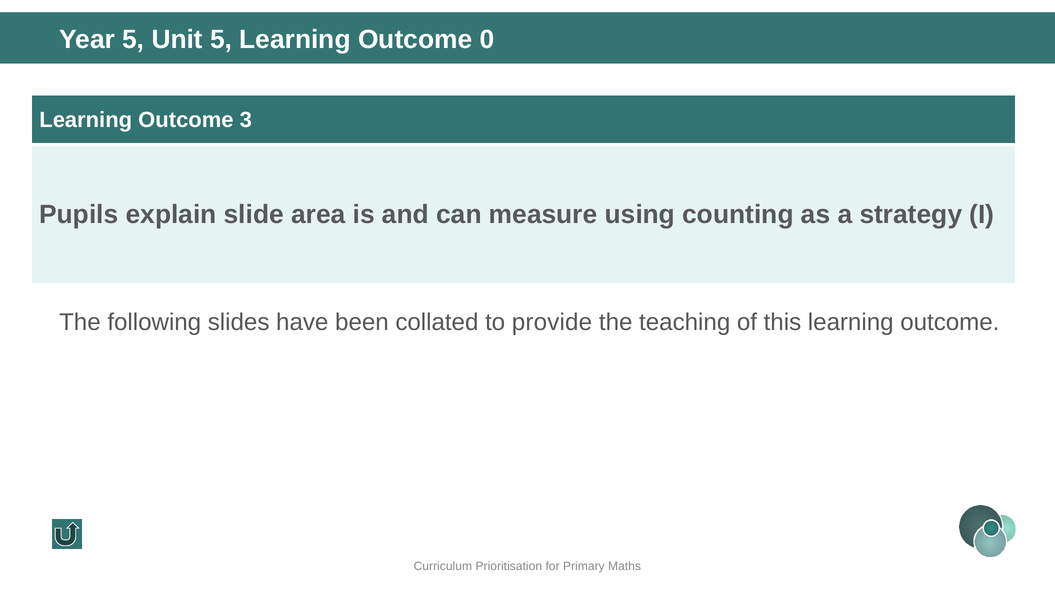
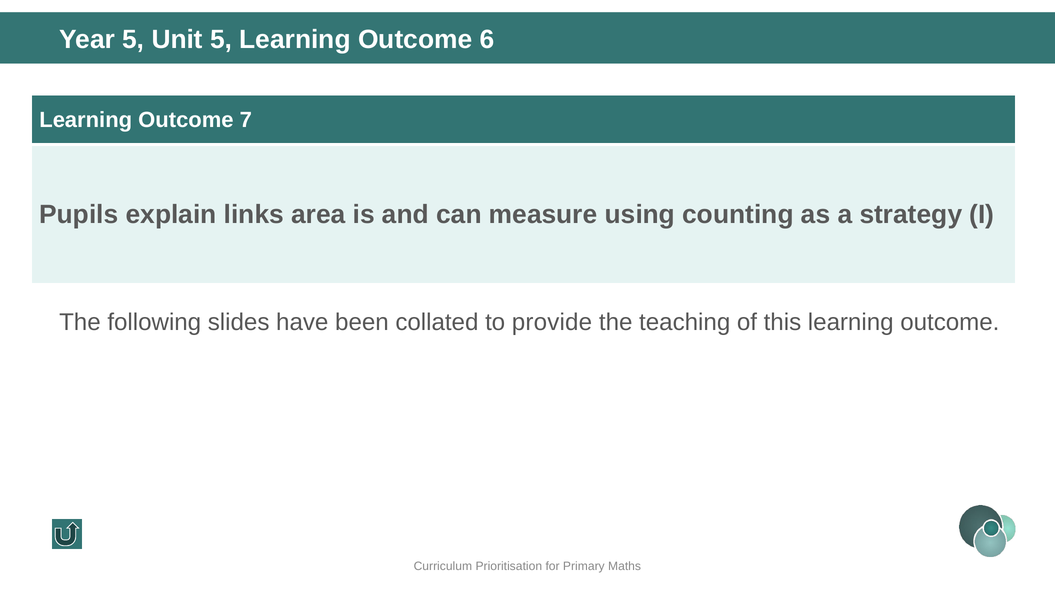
0: 0 -> 6
3: 3 -> 7
slide: slide -> links
